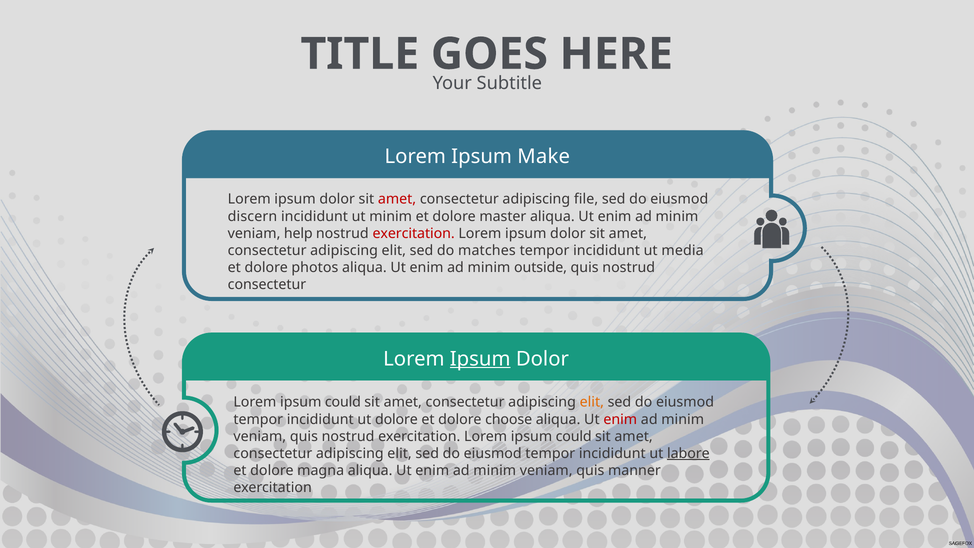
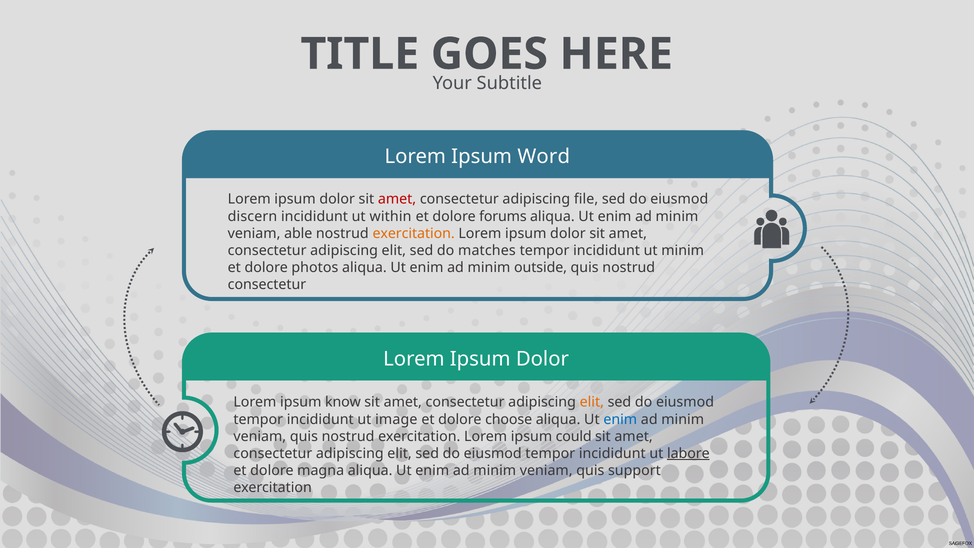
Make: Make -> Word
ut minim: minim -> within
master: master -> forums
help: help -> able
exercitation at (414, 233) colour: red -> orange
ut media: media -> minim
Ipsum at (480, 359) underline: present -> none
could at (343, 402): could -> know
ut dolore: dolore -> image
enim at (620, 419) colour: red -> blue
manner: manner -> support
